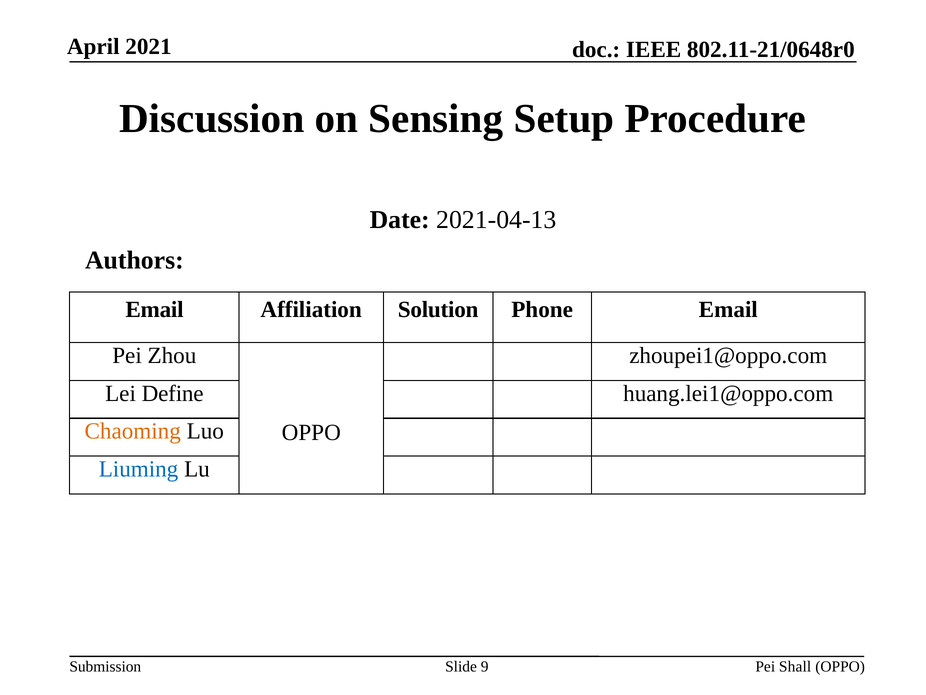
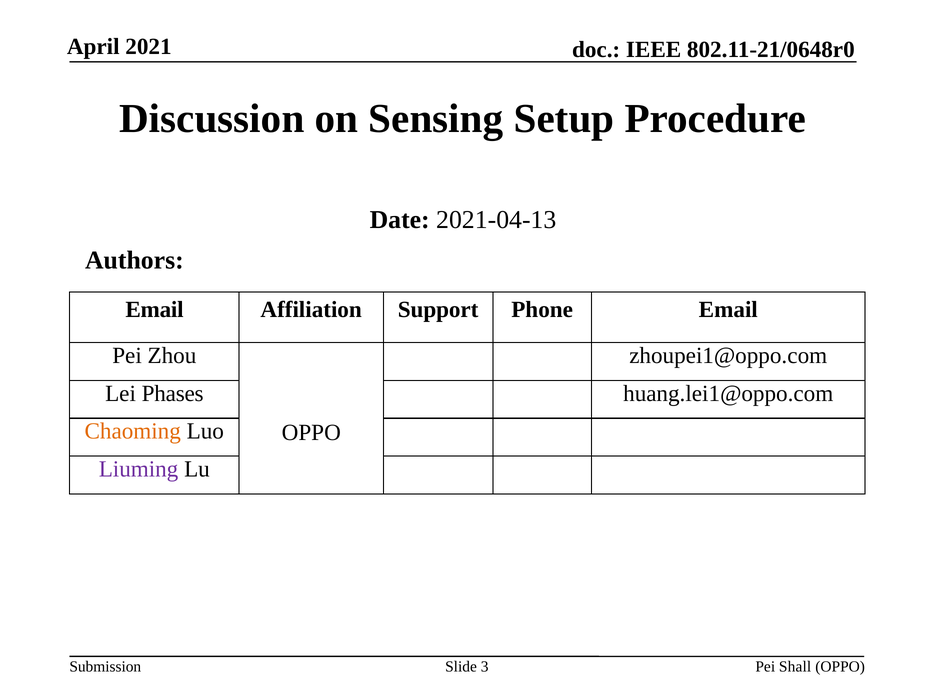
Solution: Solution -> Support
Define: Define -> Phases
Liuming colour: blue -> purple
9: 9 -> 3
